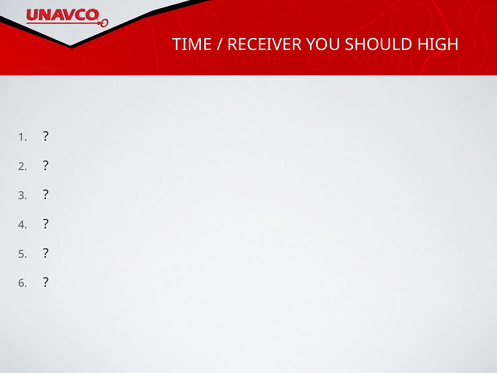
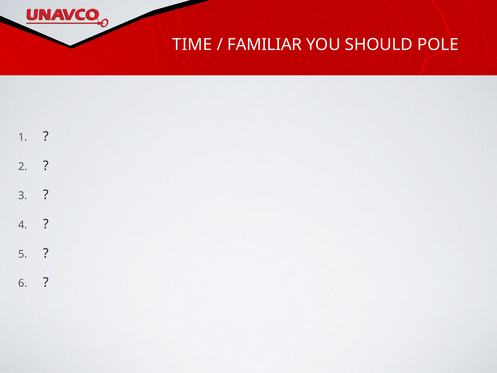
RECEIVER: RECEIVER -> FAMILIAR
HIGH: HIGH -> POLE
